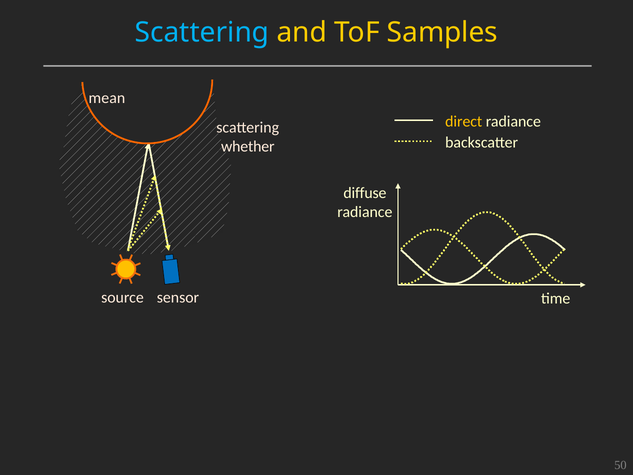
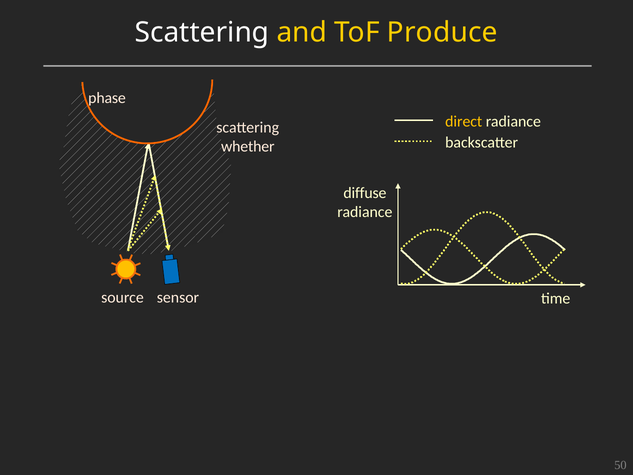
Scattering at (202, 33) colour: light blue -> white
Samples: Samples -> Produce
mean: mean -> phase
